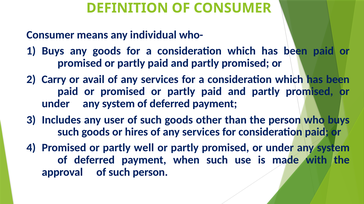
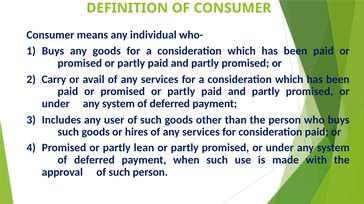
well: well -> lean
